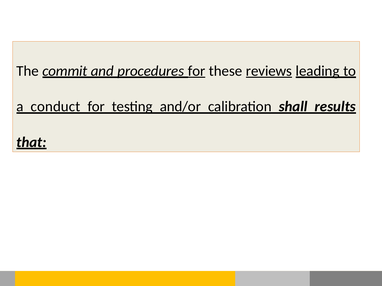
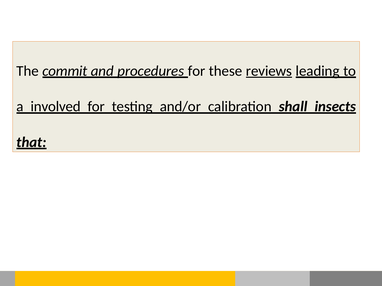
for at (197, 71) underline: present -> none
conduct: conduct -> involved
results: results -> insects
